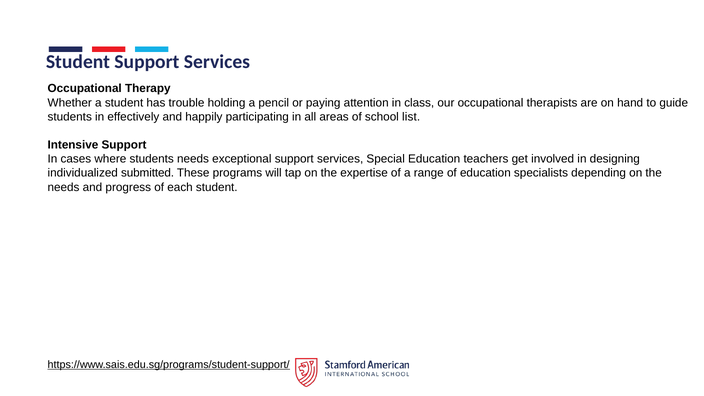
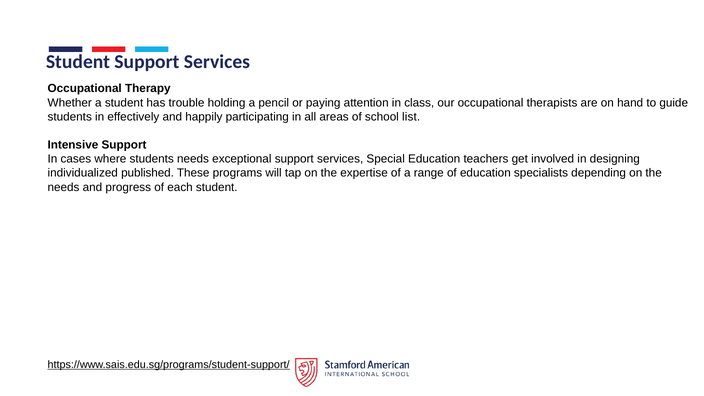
submitted: submitted -> published
